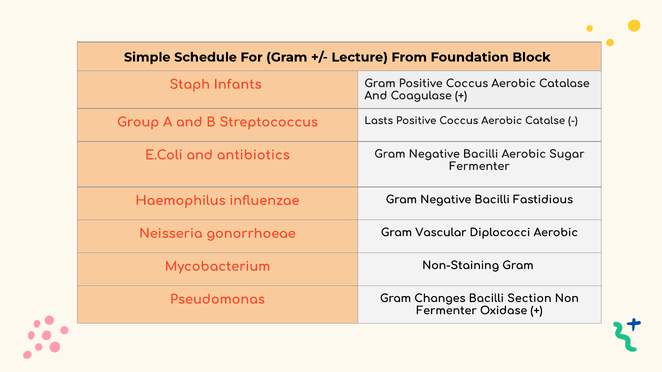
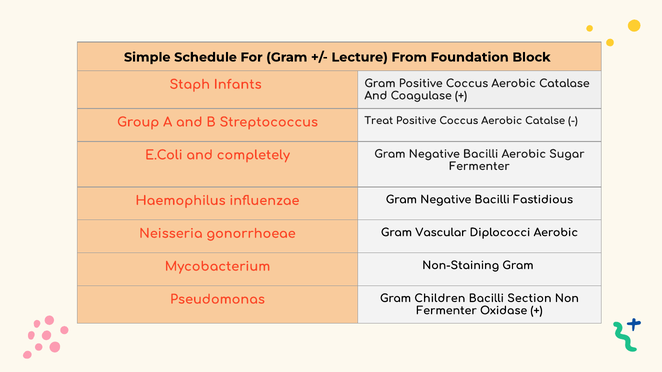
Lasts: Lasts -> Treat
antibiotics: antibiotics -> completely
Changes: Changes -> Children
